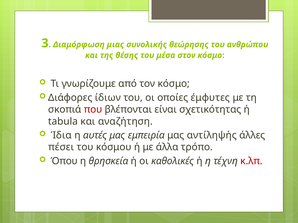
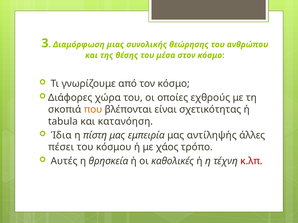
ίδιων: ίδιων -> χώρα
έμφυτες: έμφυτες -> εχθρούς
που colour: red -> orange
αναζήτηση: αναζήτηση -> κατανόηση
αυτές: αυτές -> πίστη
άλλα: άλλα -> χάος
Όπου: Όπου -> Αυτές
